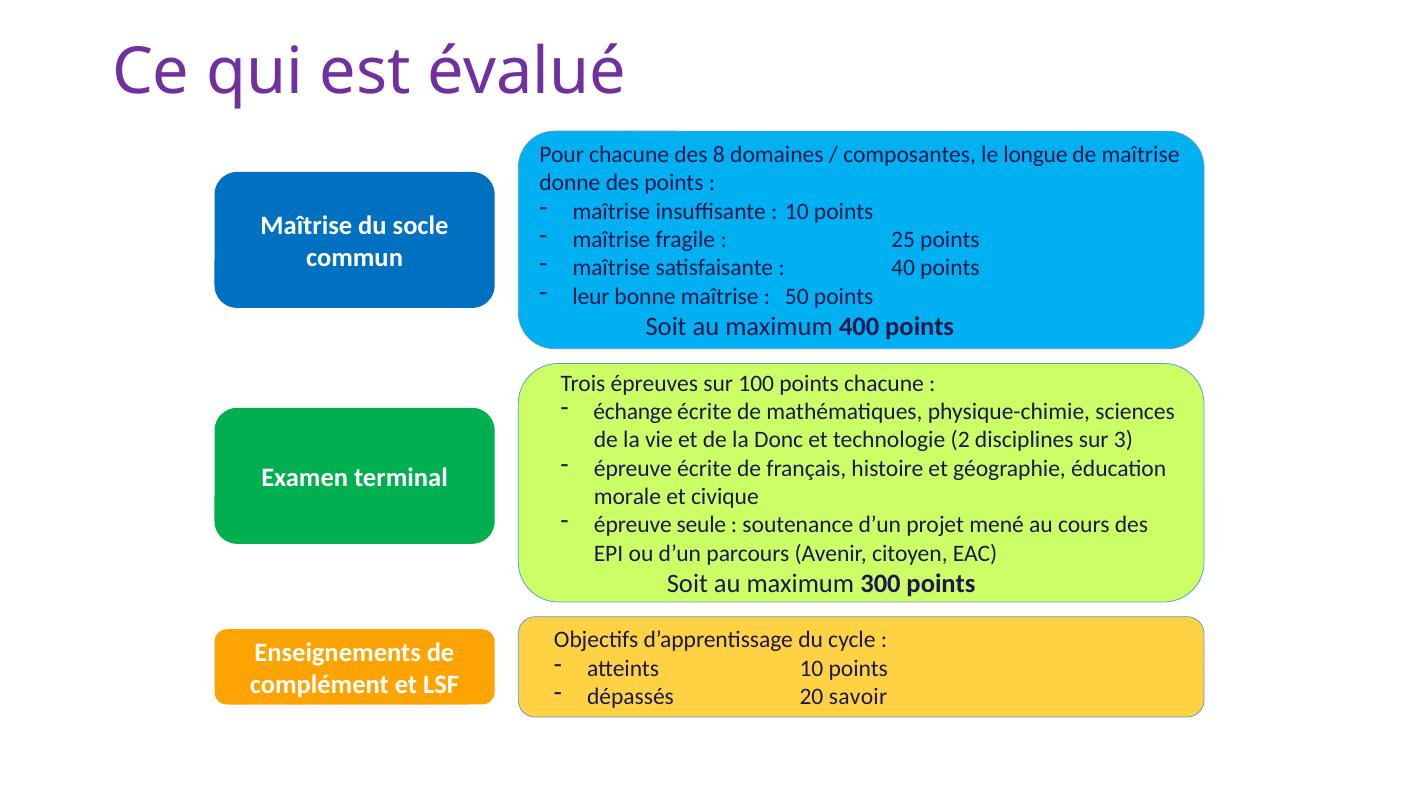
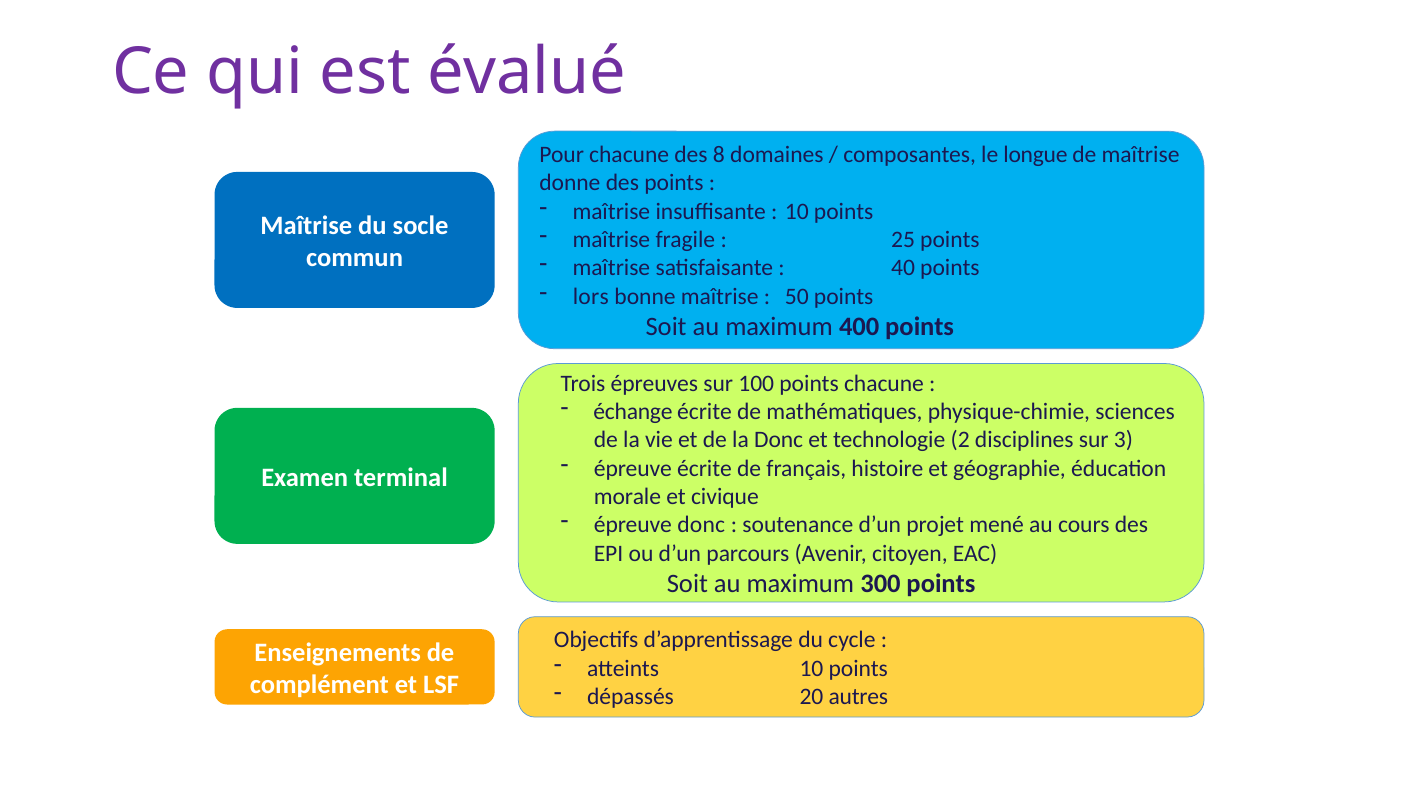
leur: leur -> lors
épreuve seule: seule -> donc
savoir: savoir -> autres
